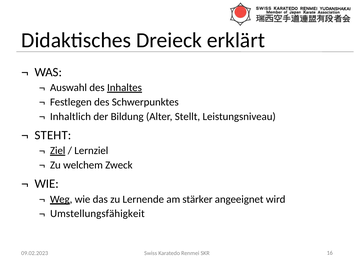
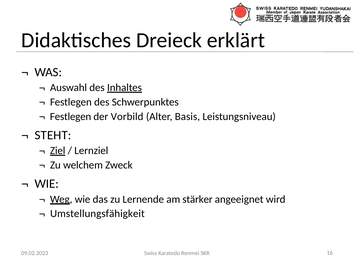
Inhaltlich at (70, 117): Inhaltlich -> Festlegen
Bildung: Bildung -> Vorbild
Stellt: Stellt -> Basis
